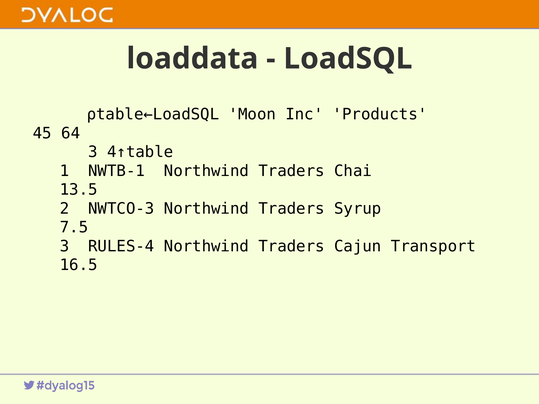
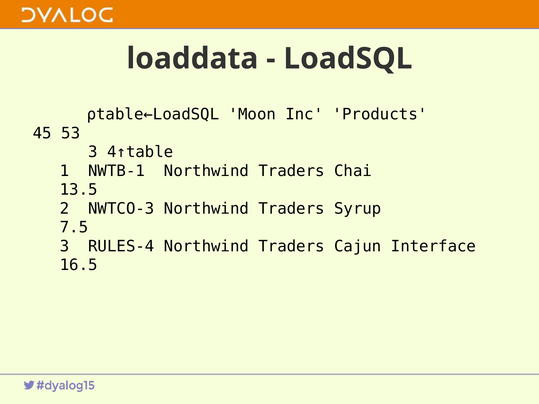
64: 64 -> 53
Transport: Transport -> Interface
